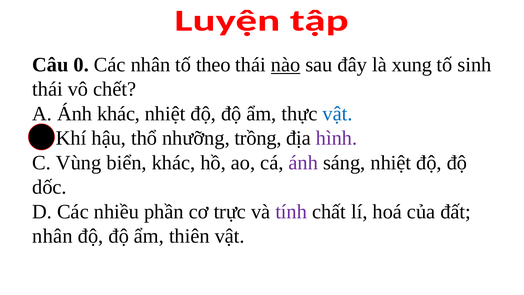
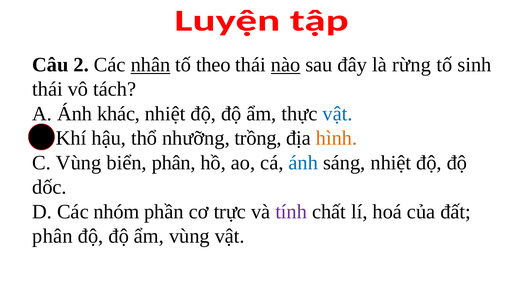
0: 0 -> 2
nhân at (151, 65) underline: none -> present
xung: xung -> rừng
chết: chết -> tách
hình colour: purple -> orange
biển khác: khác -> phân
ánh at (303, 163) colour: purple -> blue
nhiều: nhiều -> nhóm
nhân at (52, 236): nhân -> phân
ẩm thiên: thiên -> vùng
